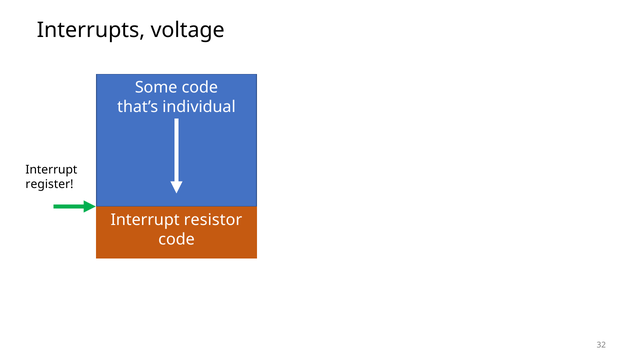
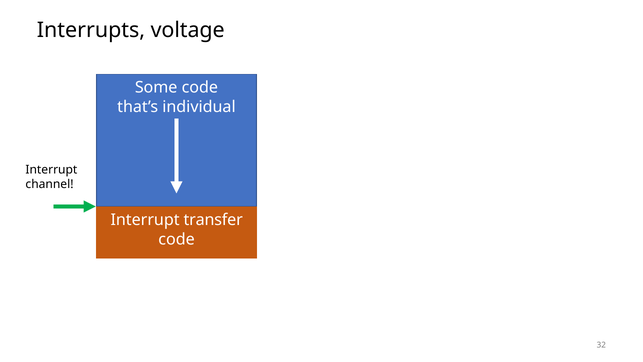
register: register -> channel
resistor: resistor -> transfer
